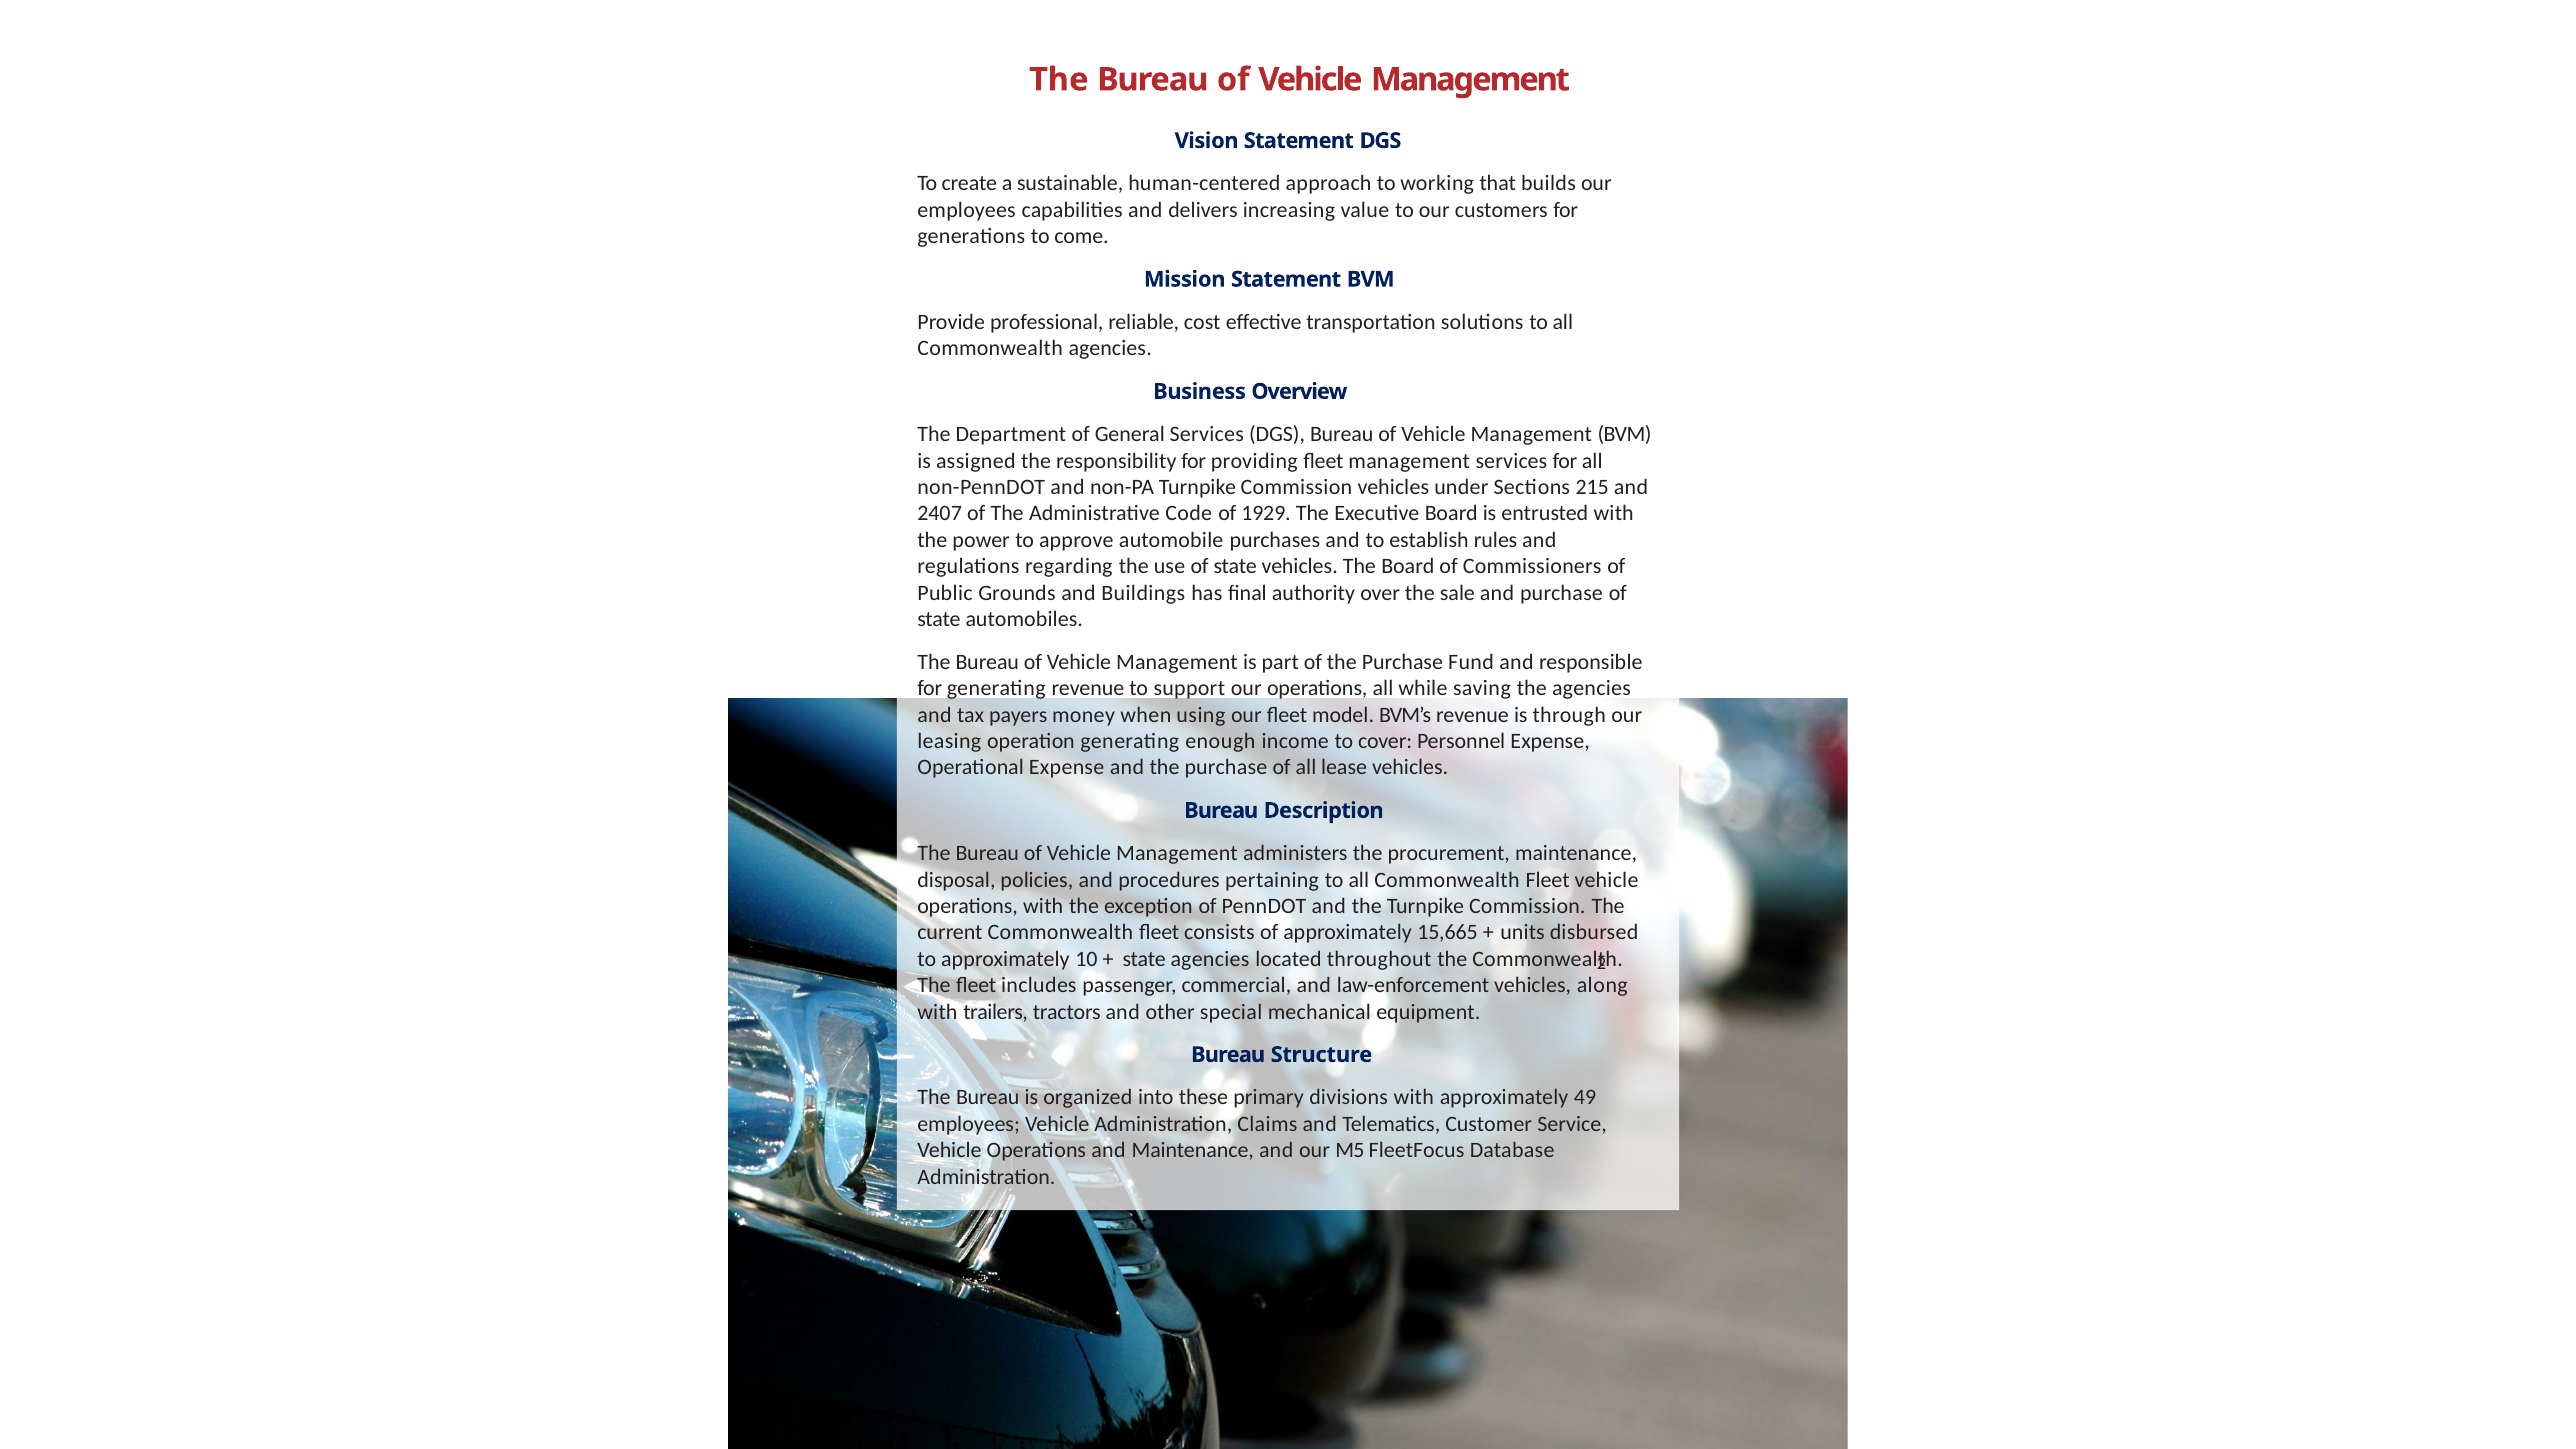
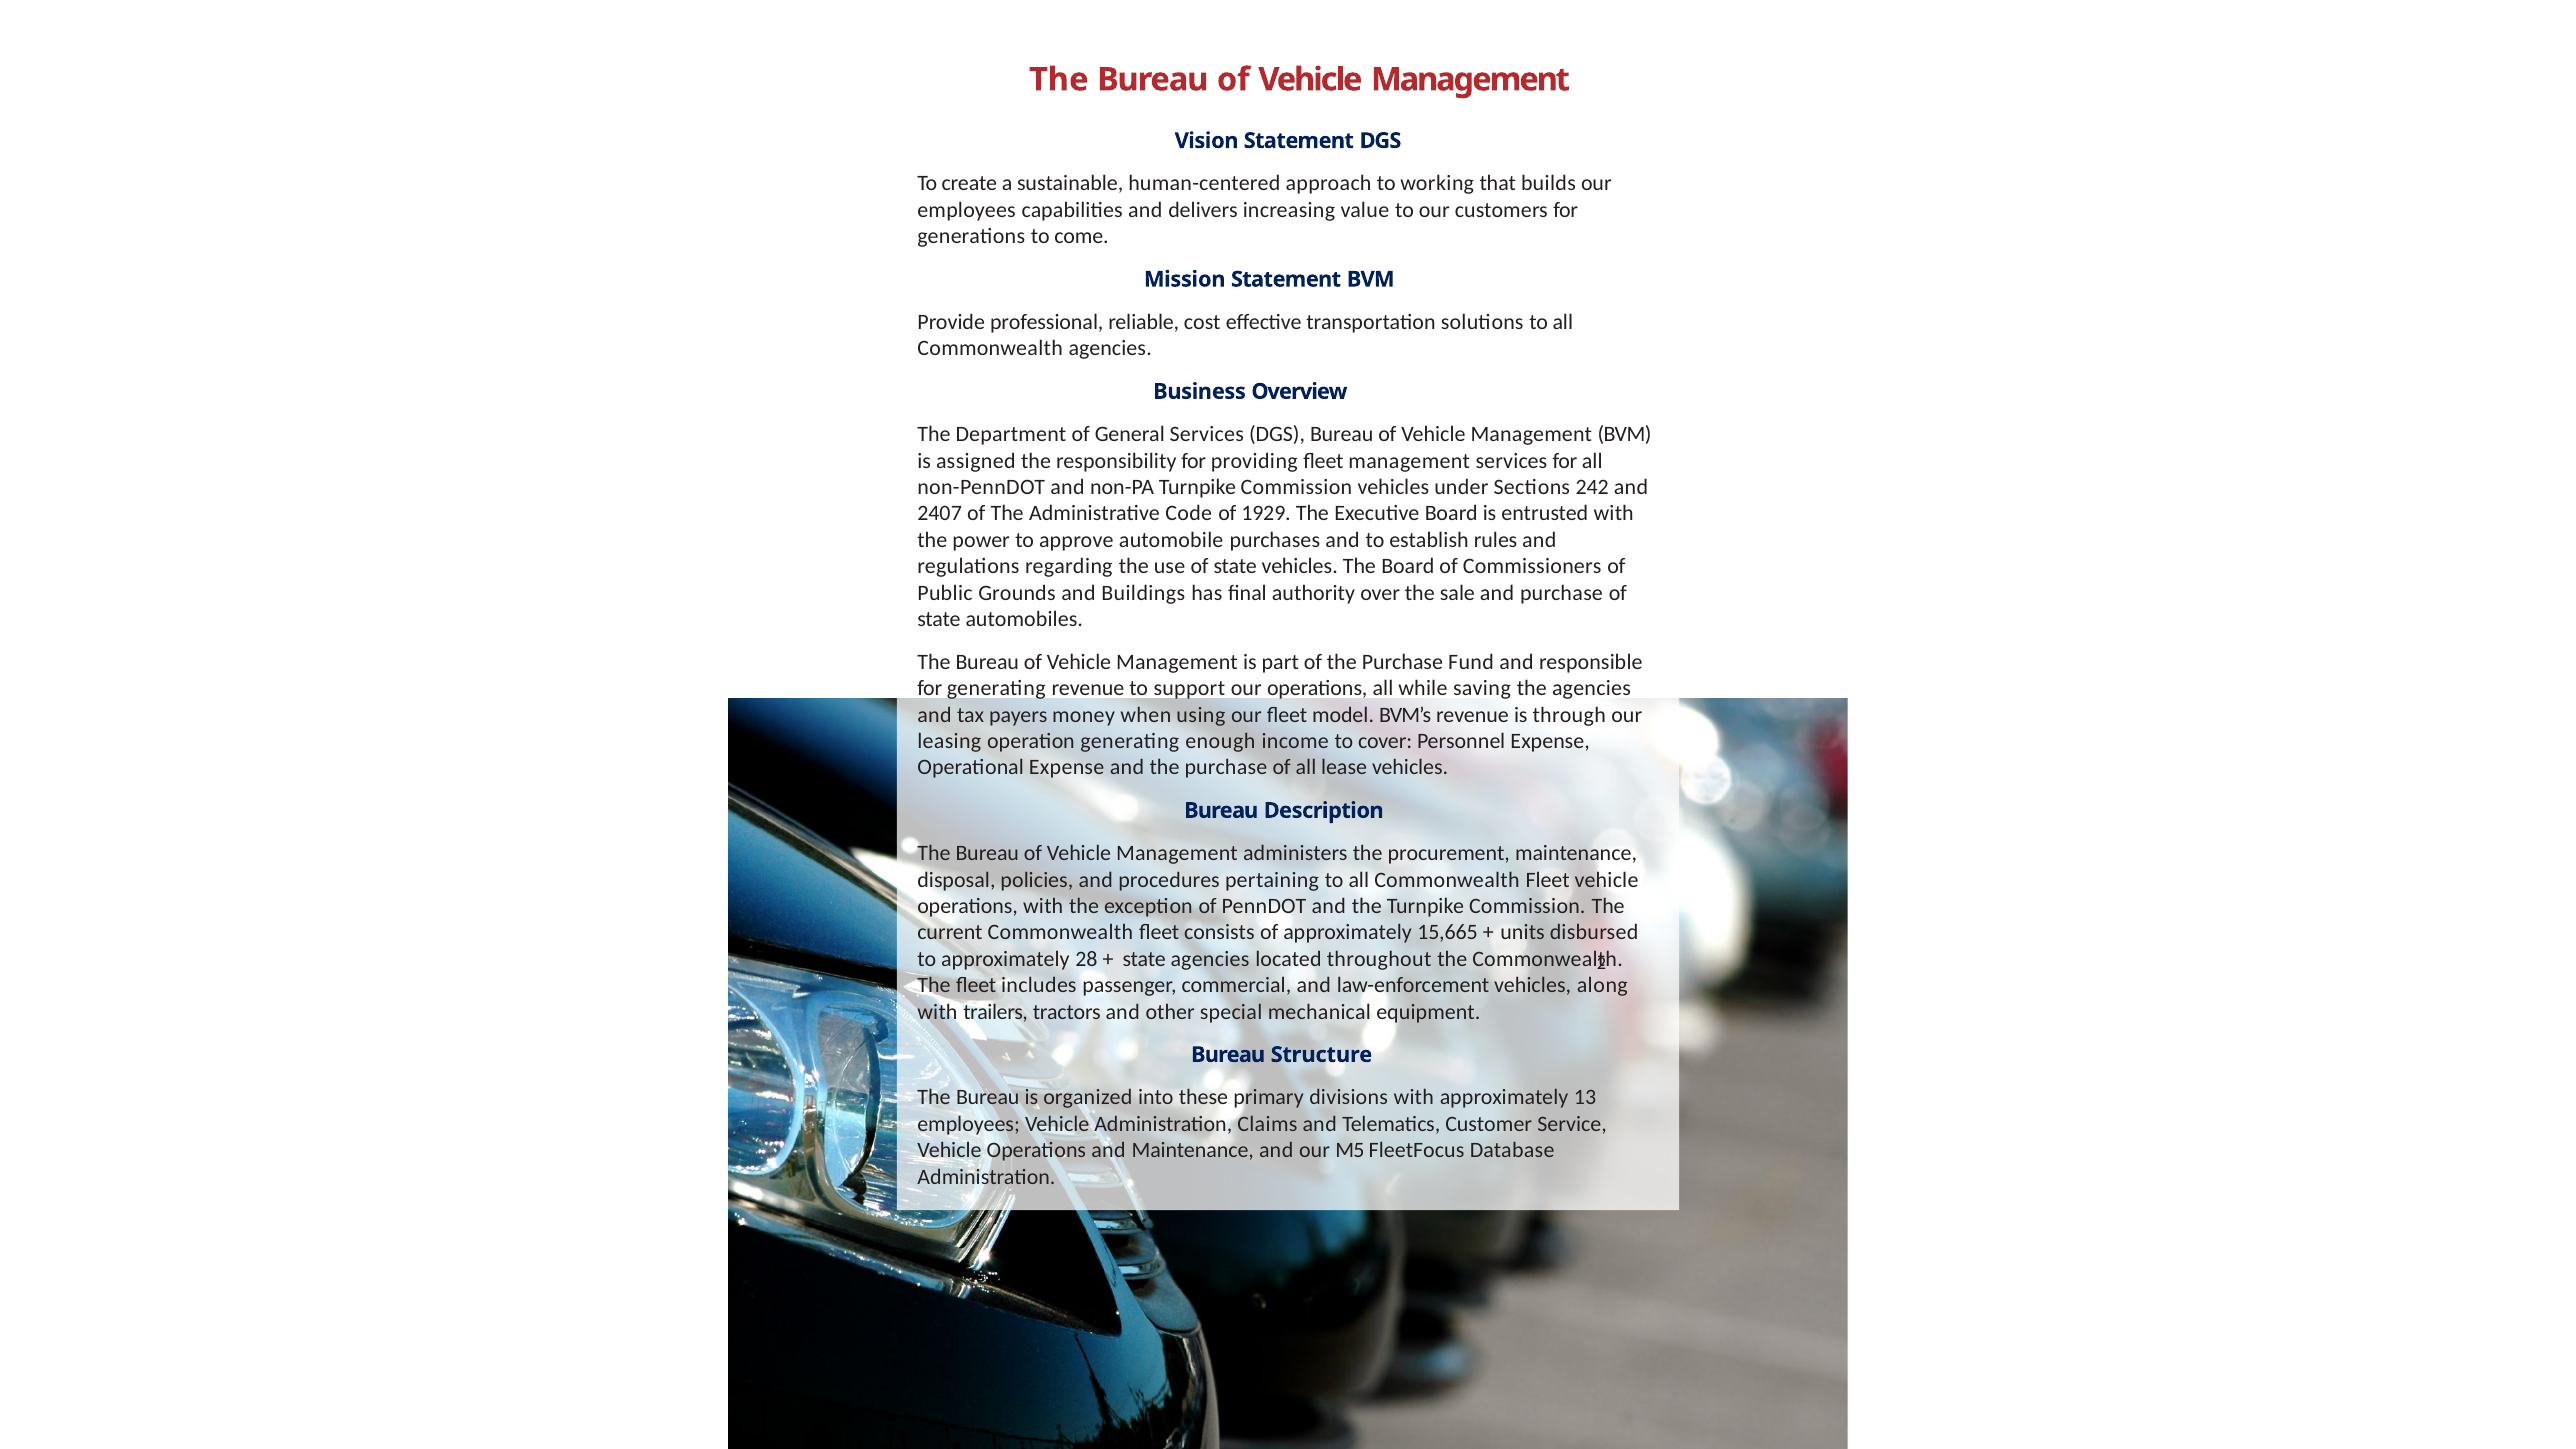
215: 215 -> 242
10: 10 -> 28
49: 49 -> 13
